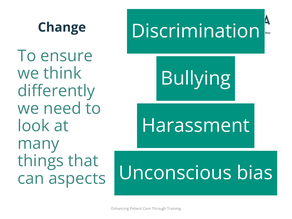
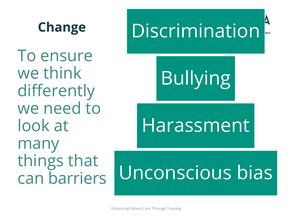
aspects: aspects -> barriers
